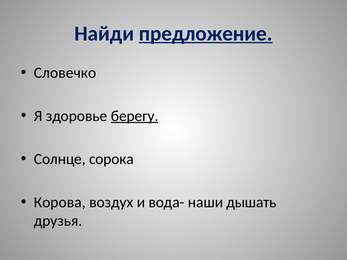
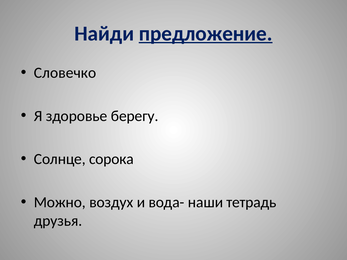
берегу underline: present -> none
Корова: Корова -> Можно
дышать: дышать -> тетрадь
